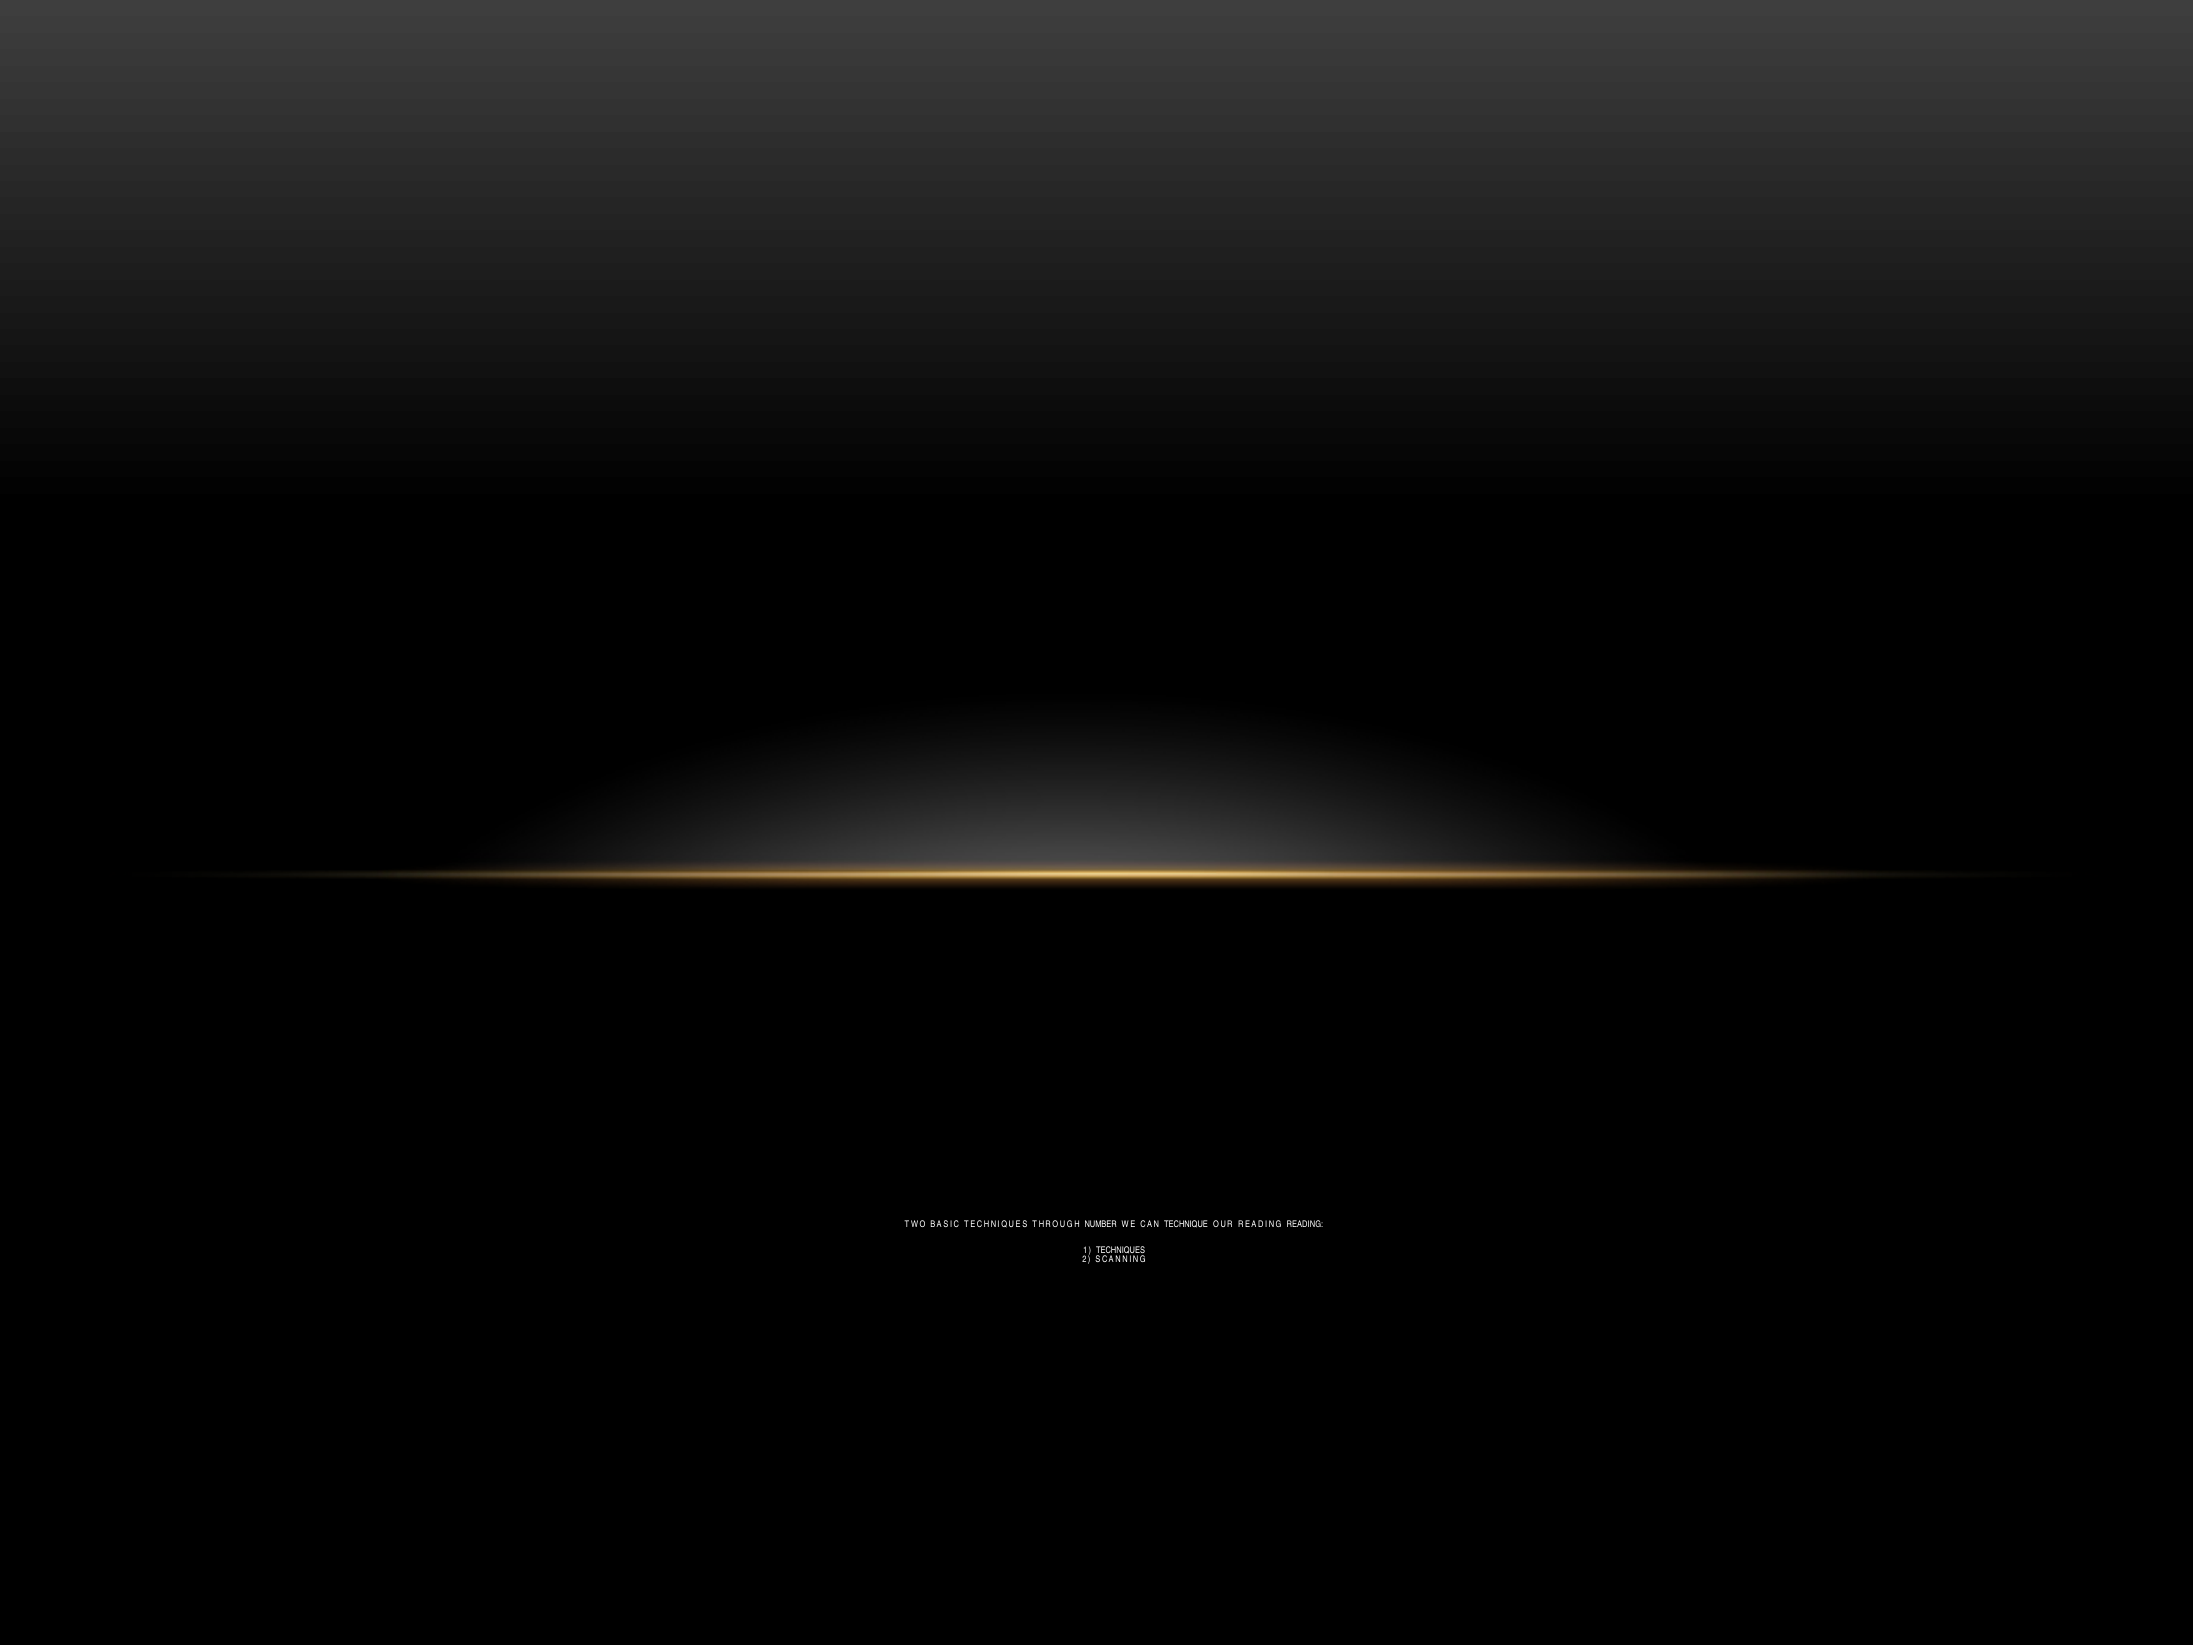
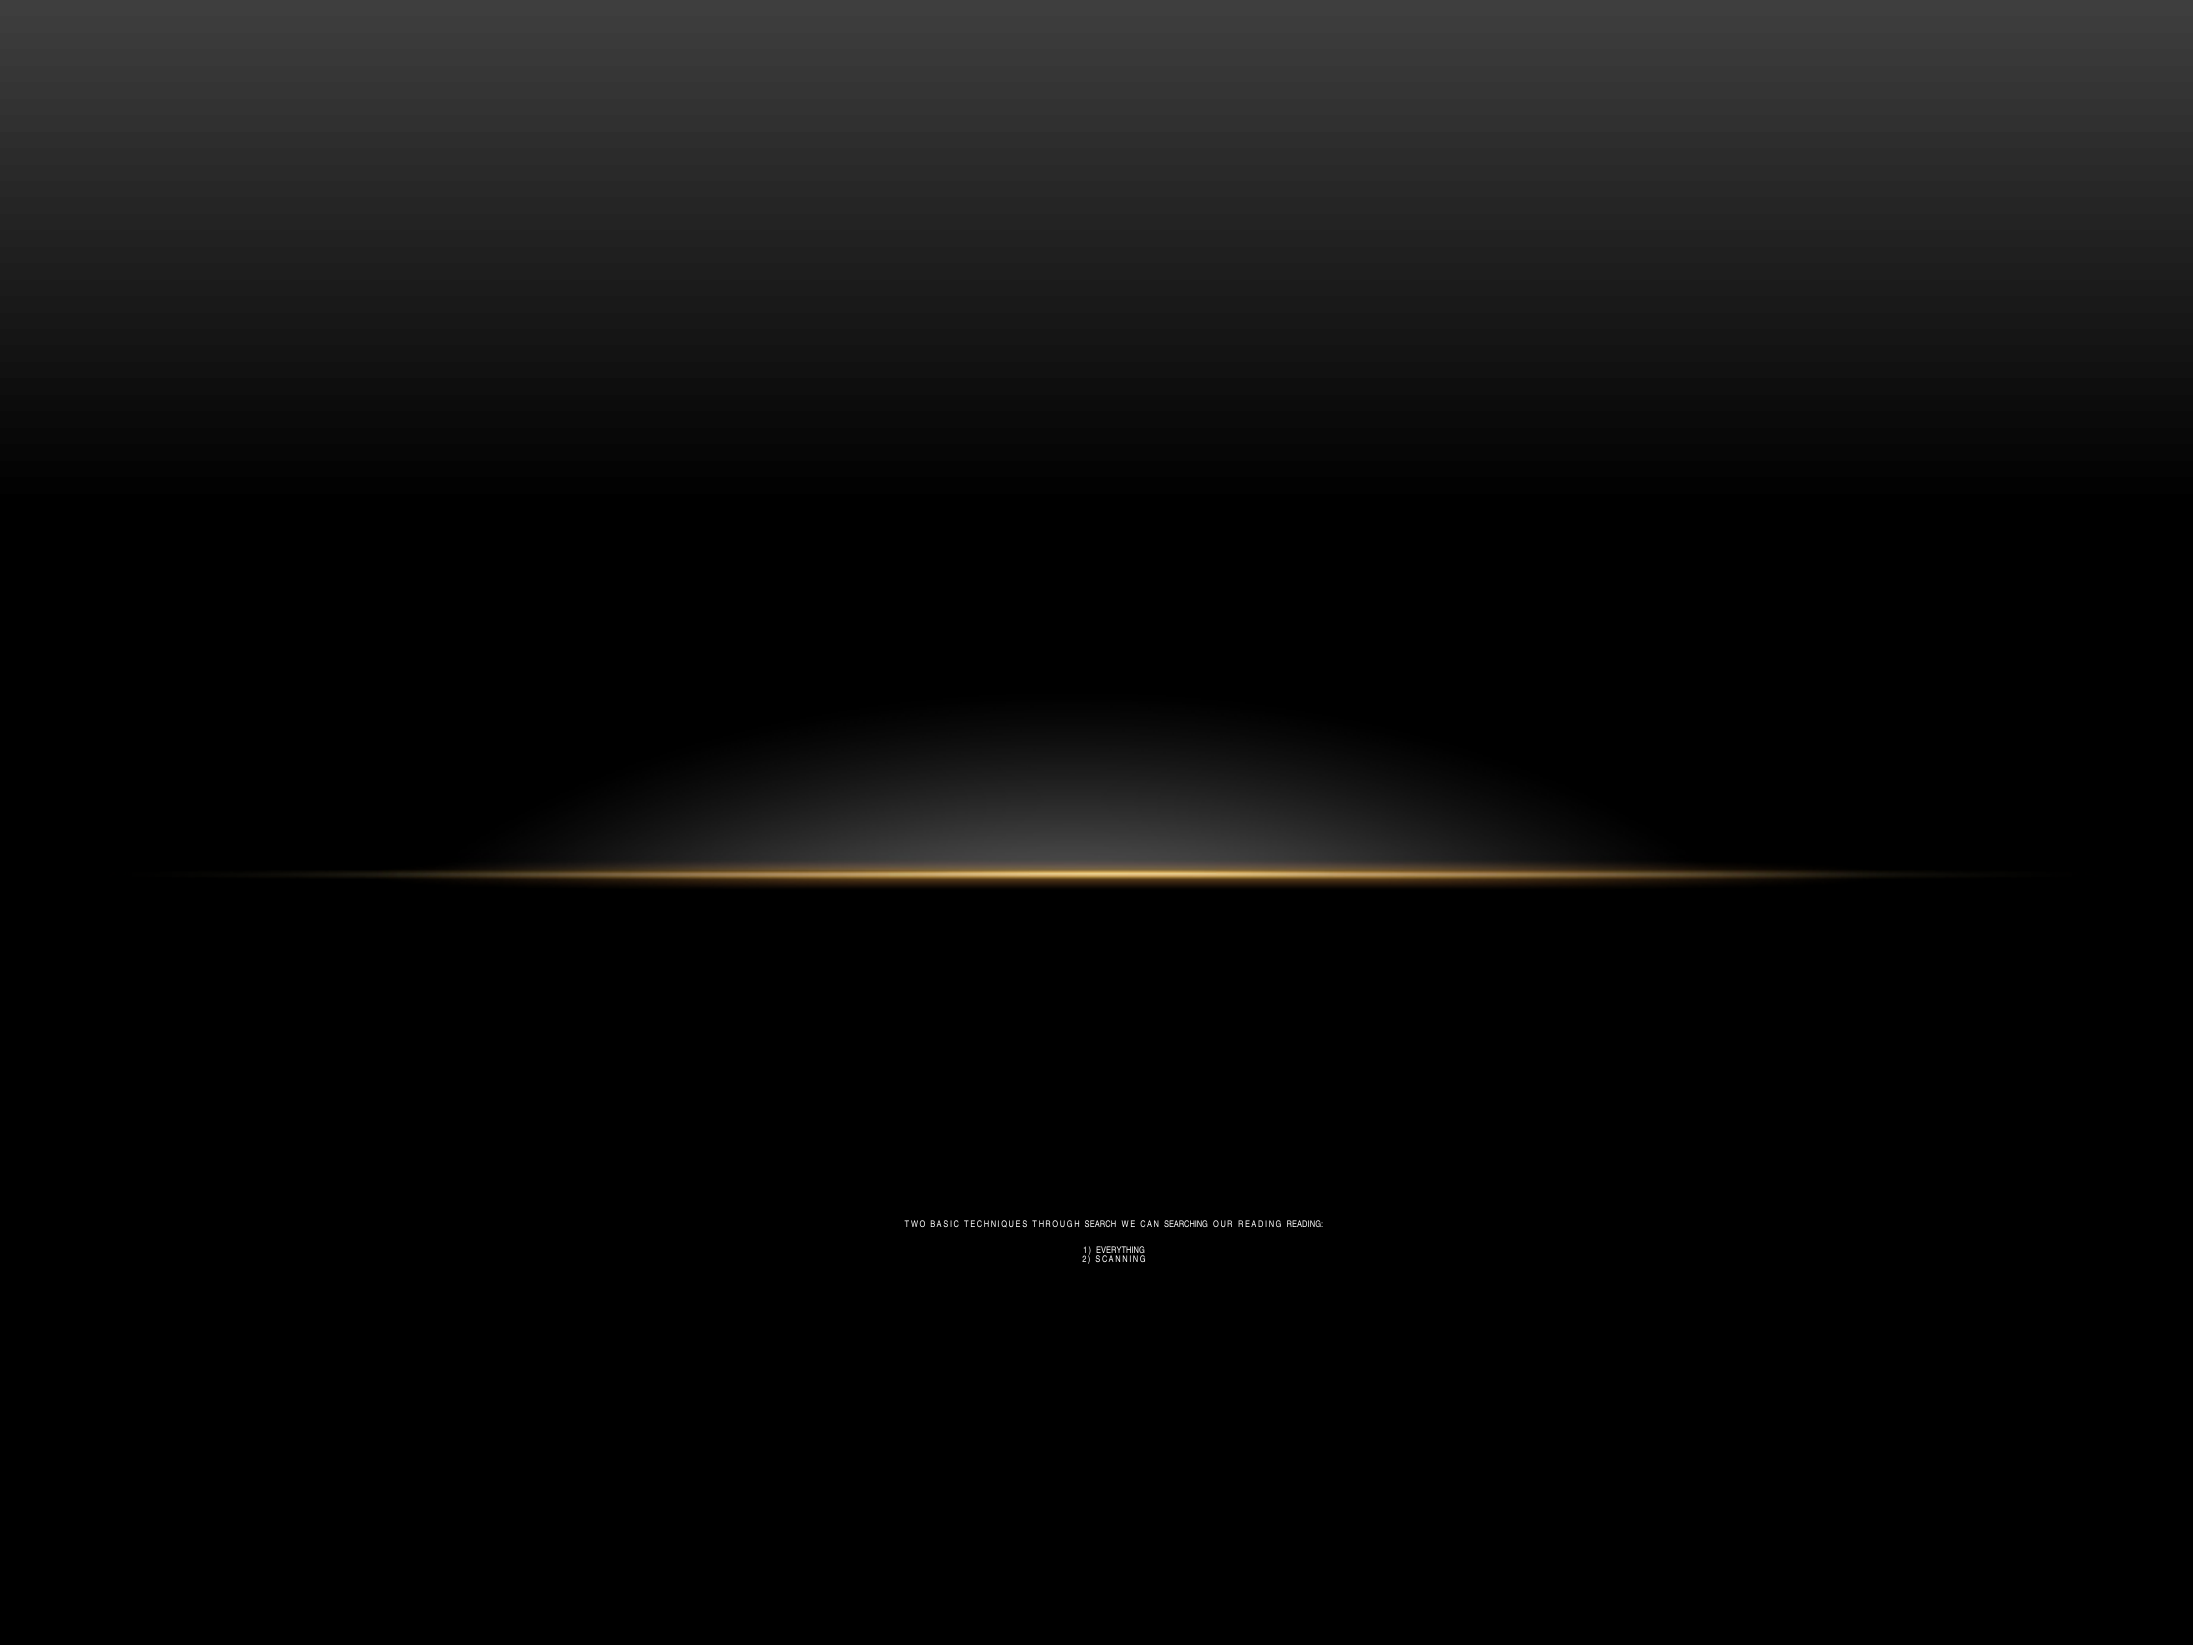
NUMBER: NUMBER -> SEARCH
TECHNIQUE: TECHNIQUE -> SEARCHING
1 TECHNIQUES: TECHNIQUES -> EVERYTHING
